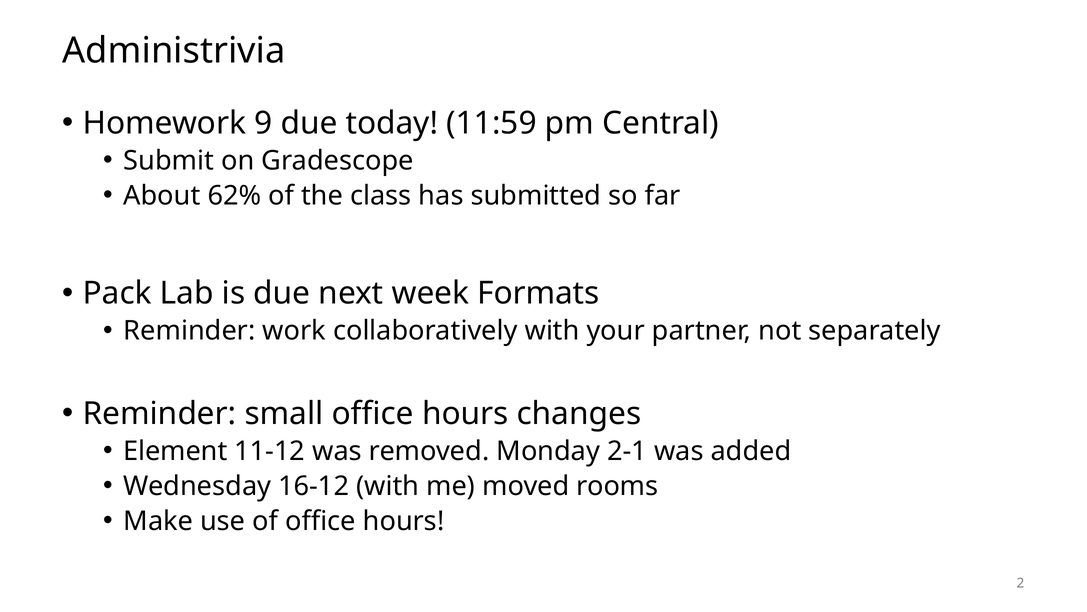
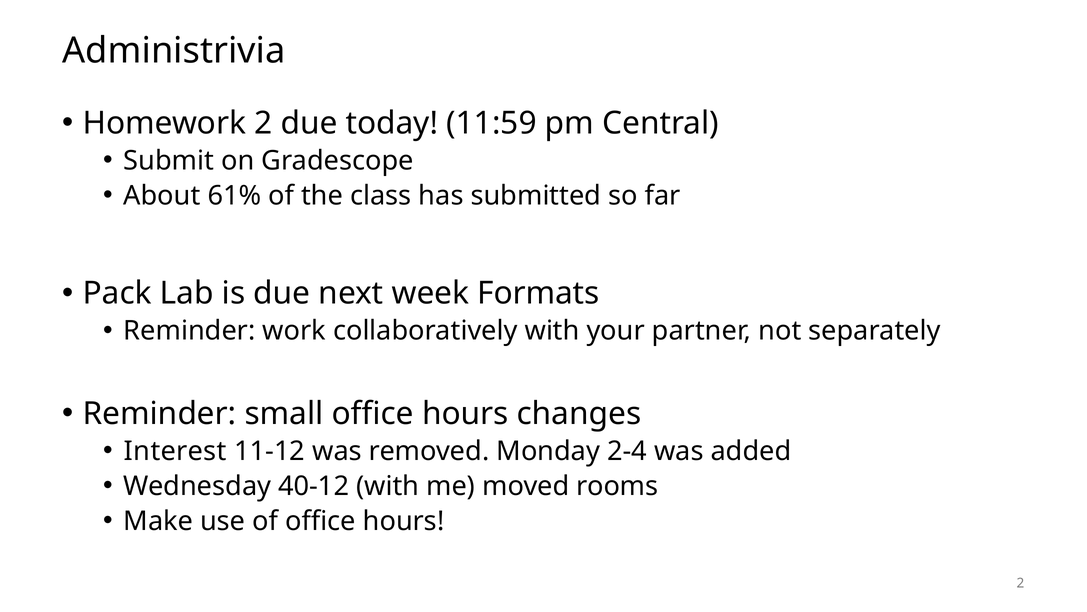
Homework 9: 9 -> 2
62%: 62% -> 61%
Element: Element -> Interest
2-1: 2-1 -> 2-4
16-12: 16-12 -> 40-12
